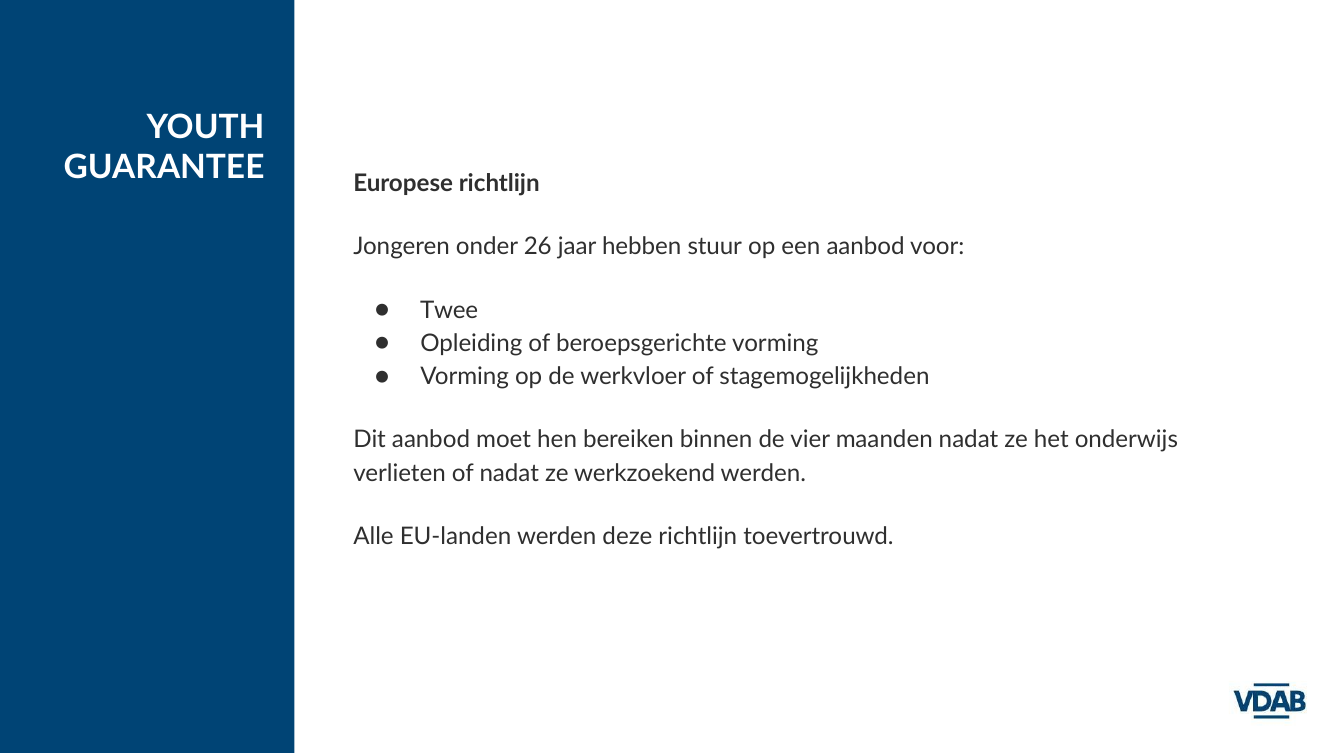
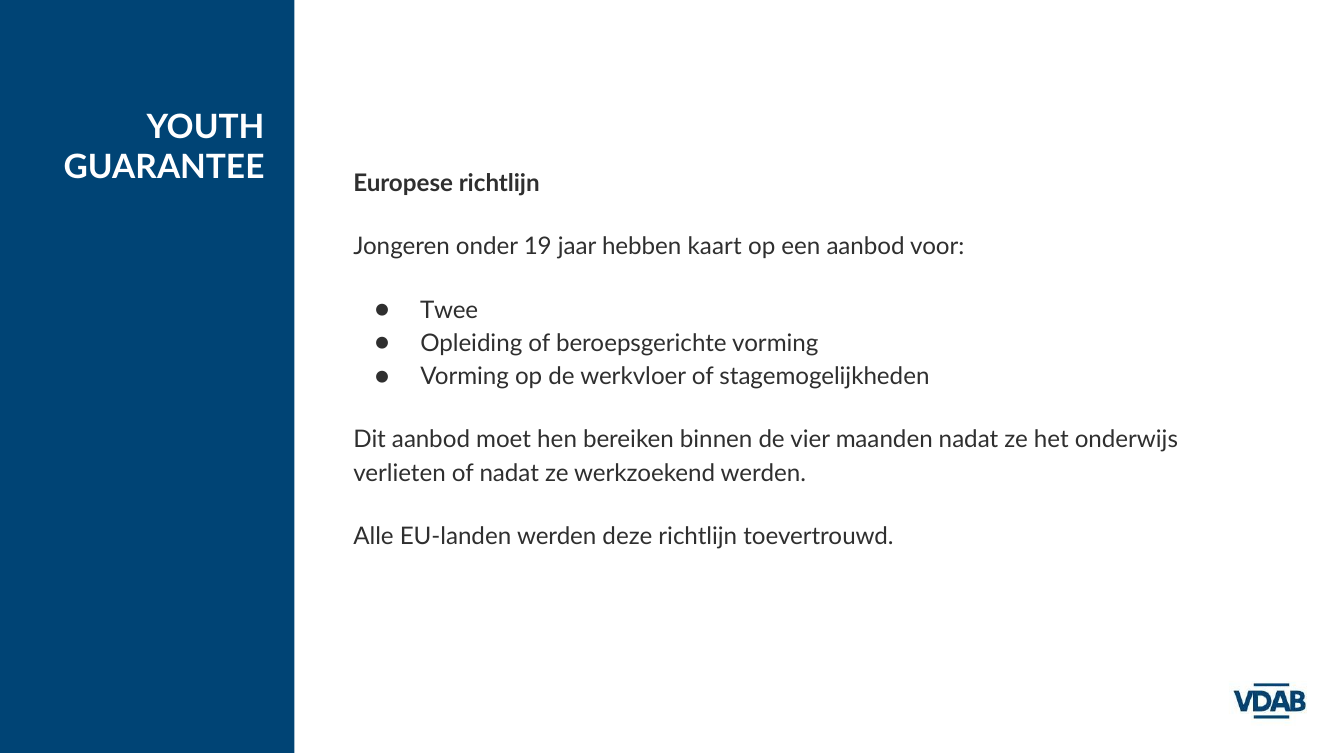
26: 26 -> 19
stuur: stuur -> kaart
